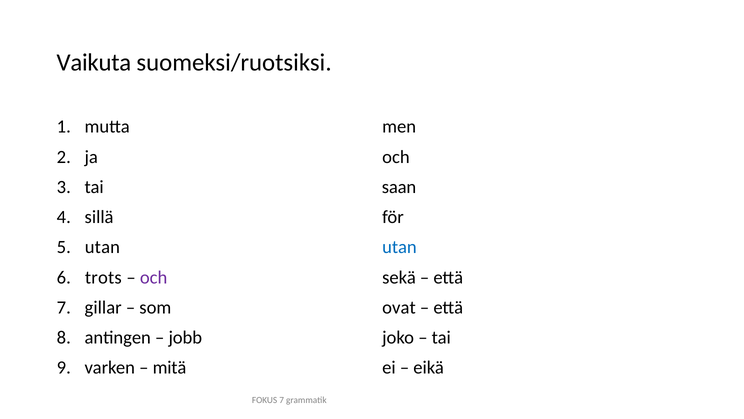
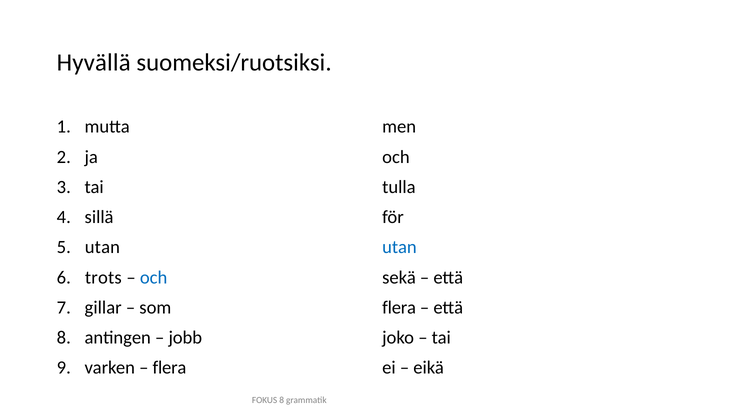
Vaikuta: Vaikuta -> Hyvällä
saan: saan -> tulla
och at (154, 277) colour: purple -> blue
ovat at (399, 307): ovat -> flera
mitä at (169, 367): mitä -> flera
FOKUS 7: 7 -> 8
